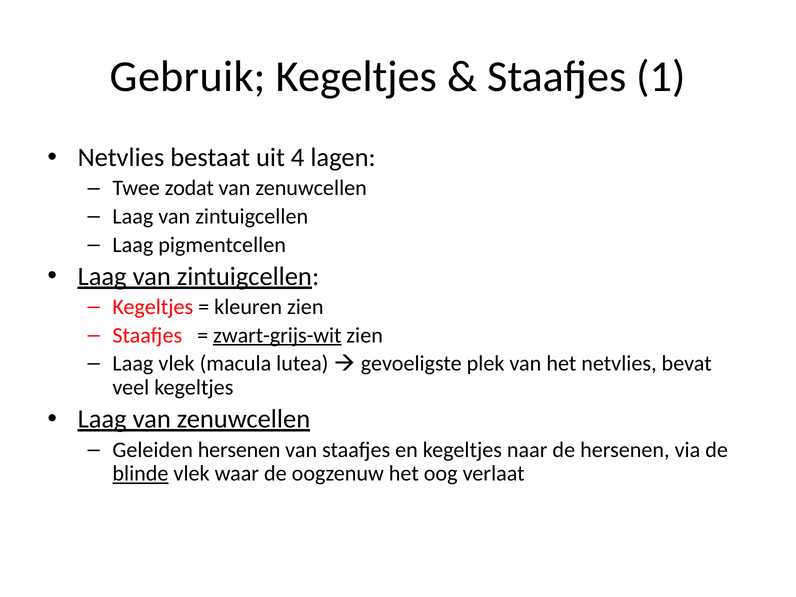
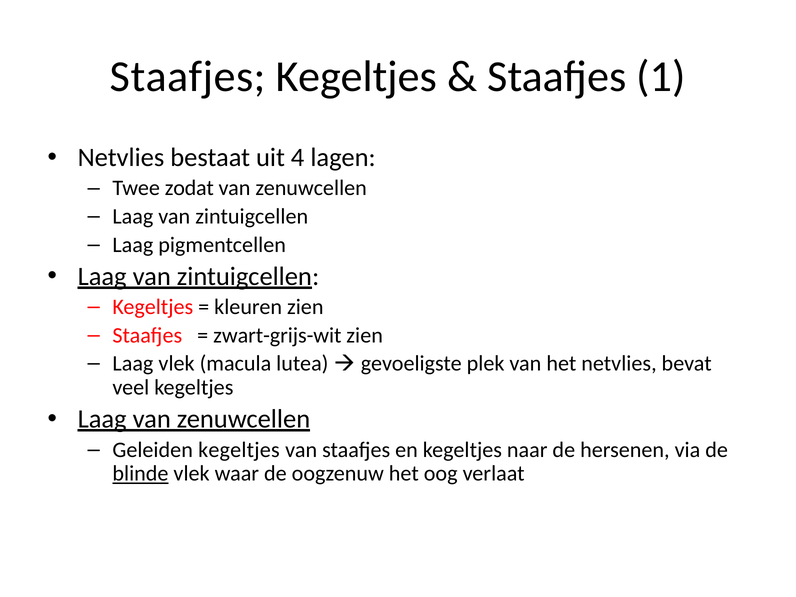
Gebruik at (188, 77): Gebruik -> Staafjes
zwart-grijs-wit underline: present -> none
Geleiden hersenen: hersenen -> kegeltjes
